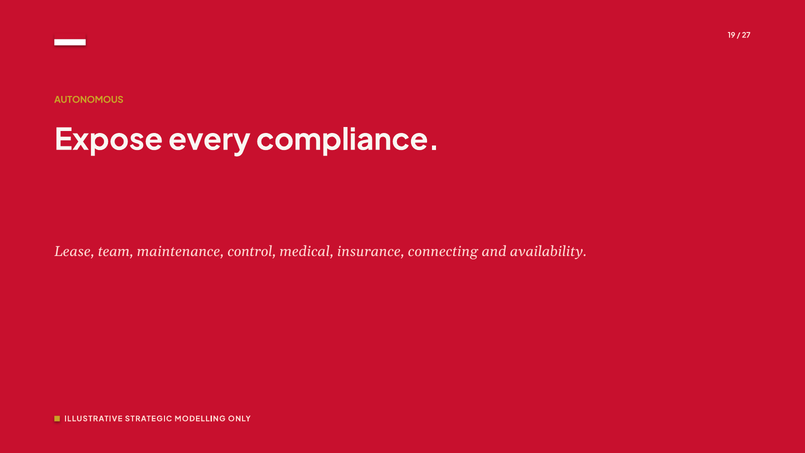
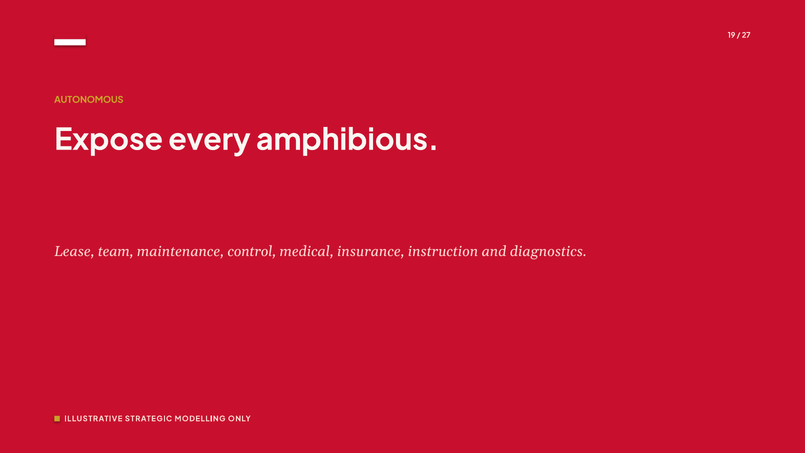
compliance: compliance -> amphibious
connecting: connecting -> instruction
availability: availability -> diagnostics
